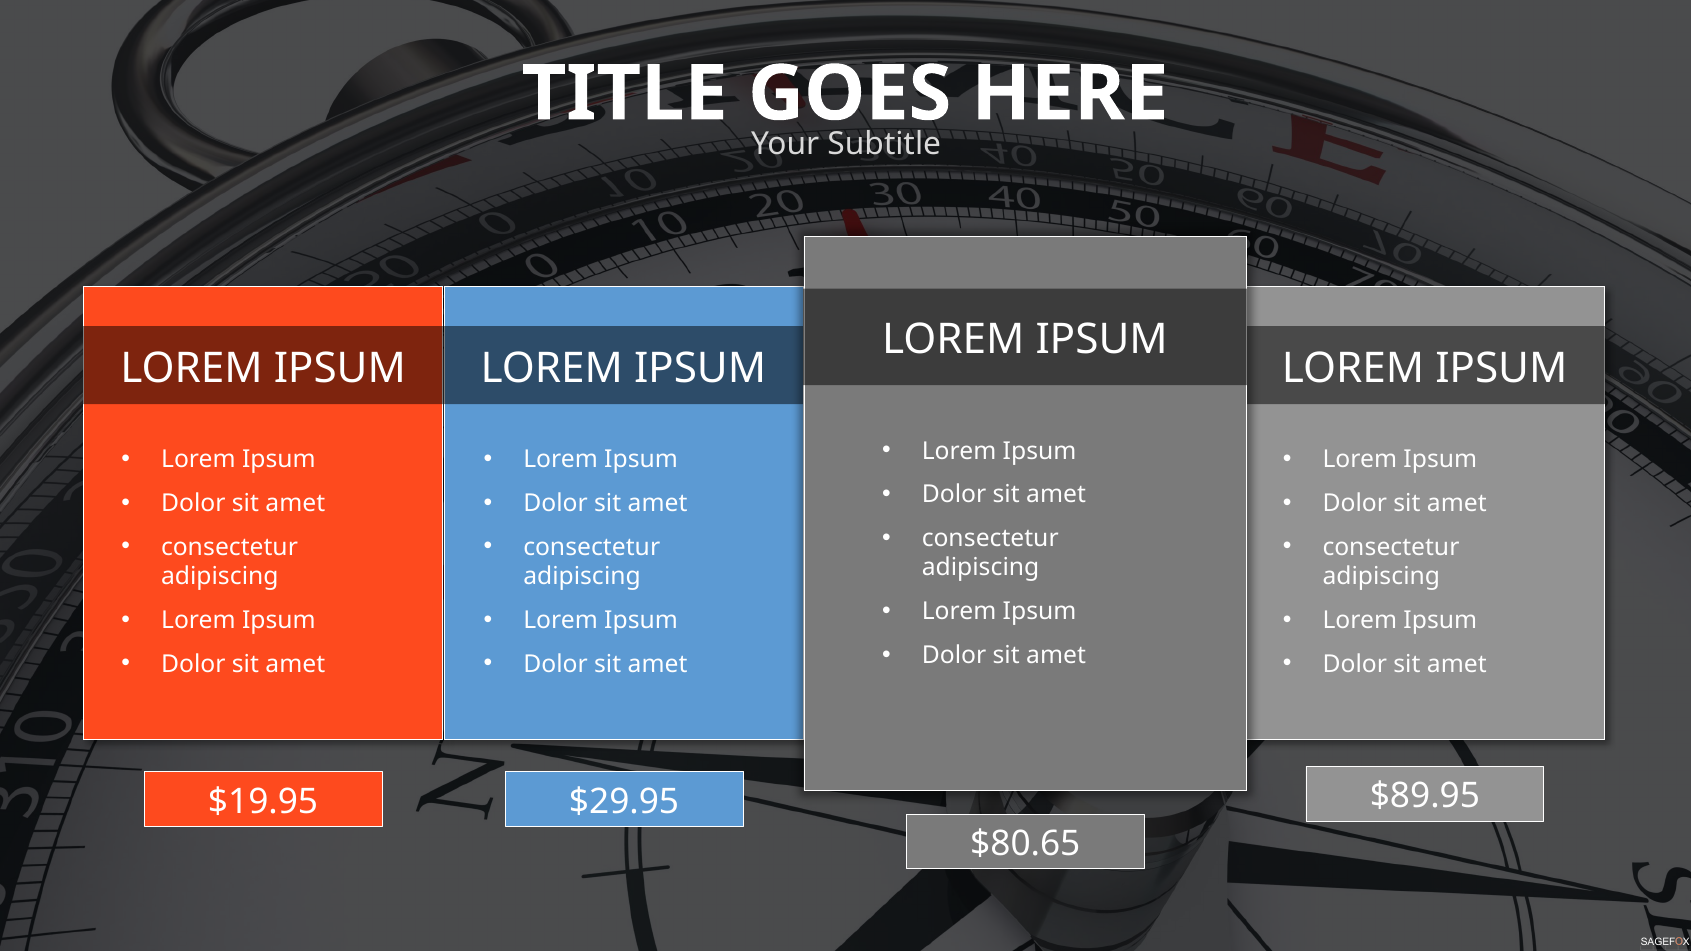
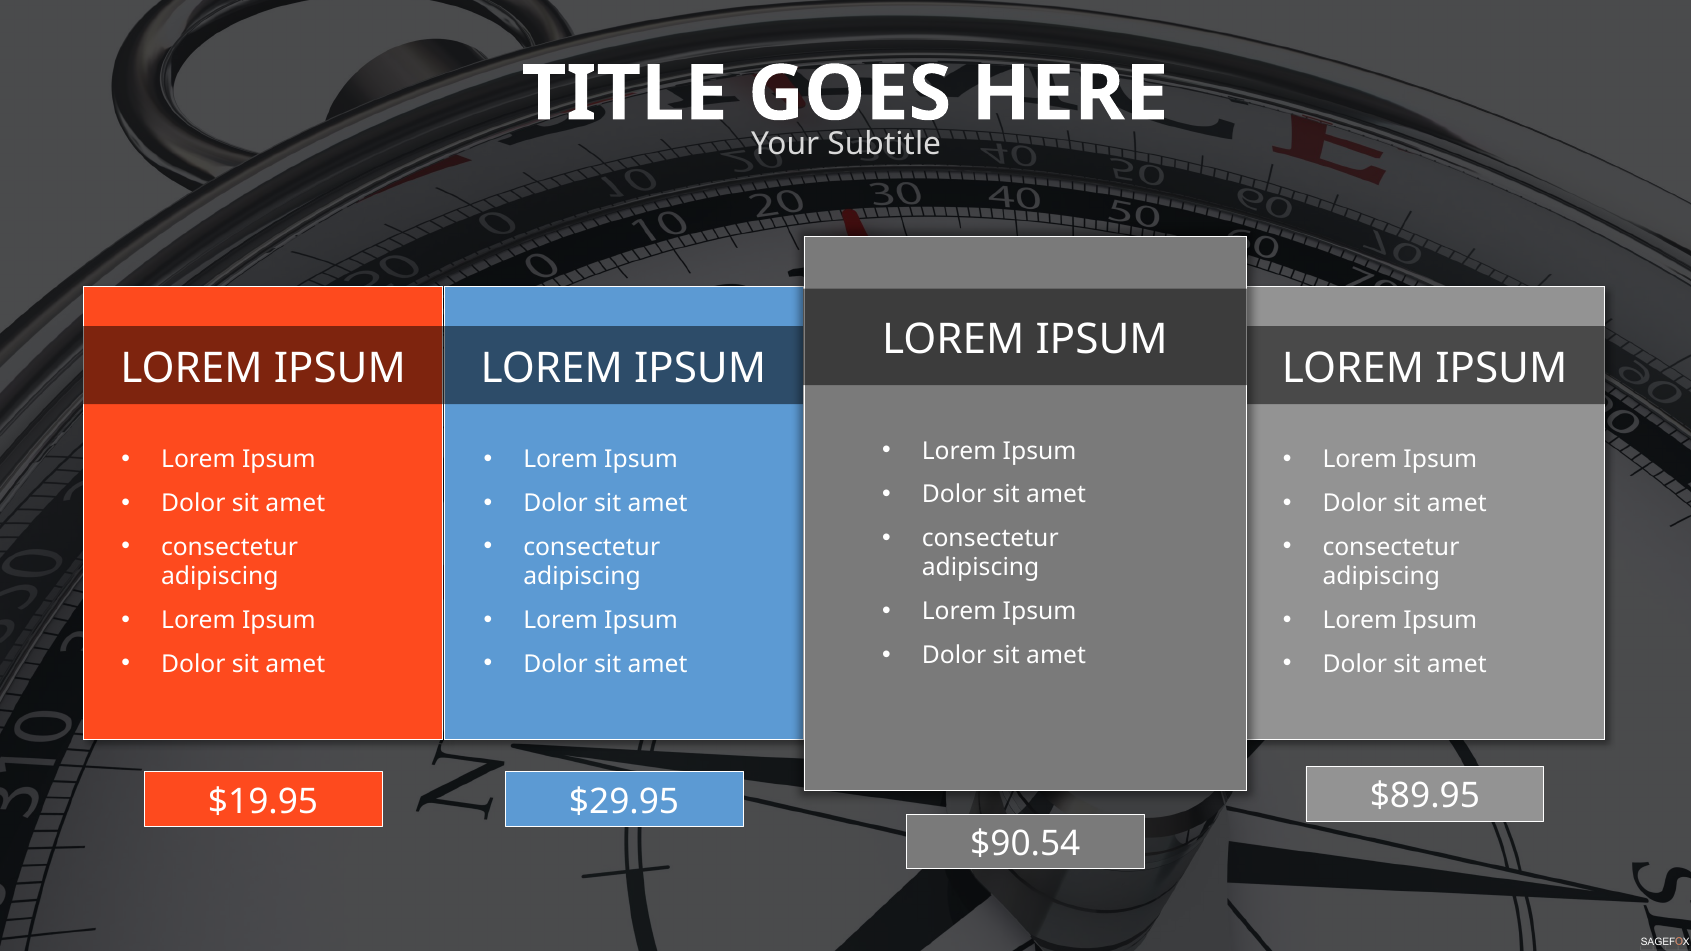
$80.65: $80.65 -> $90.54
